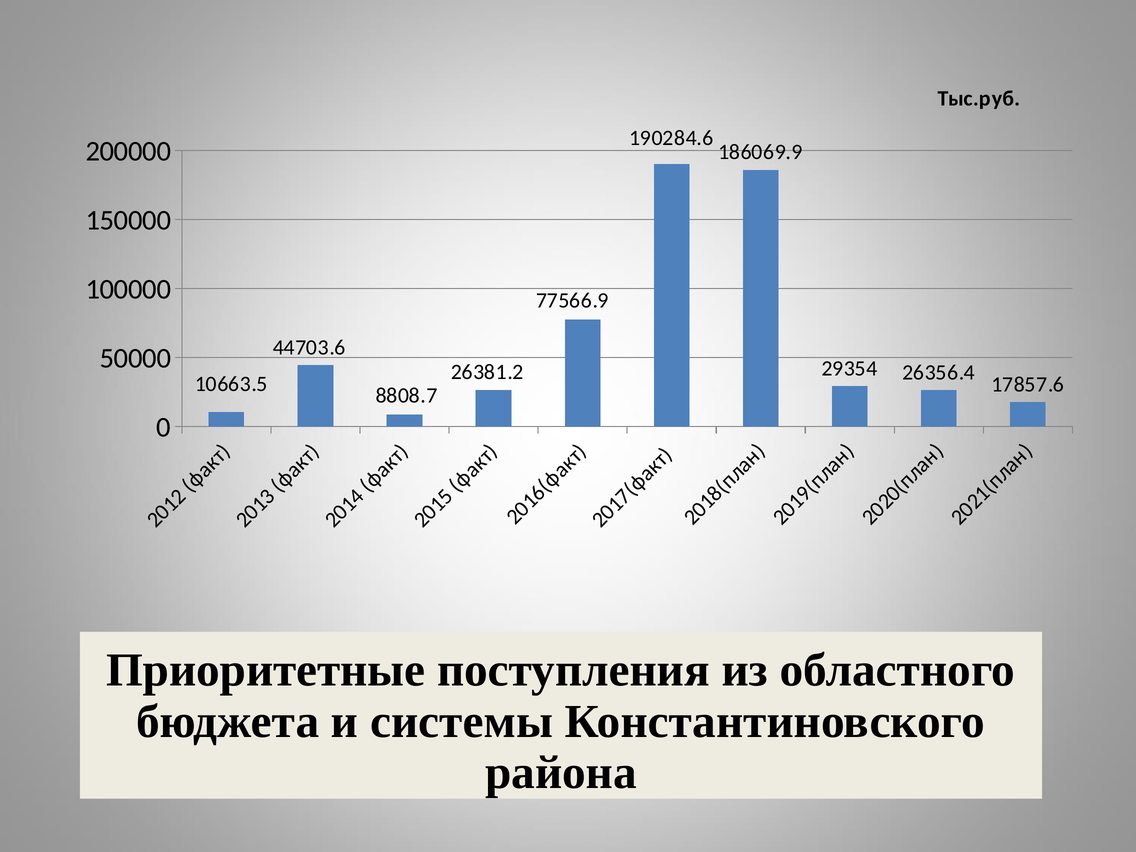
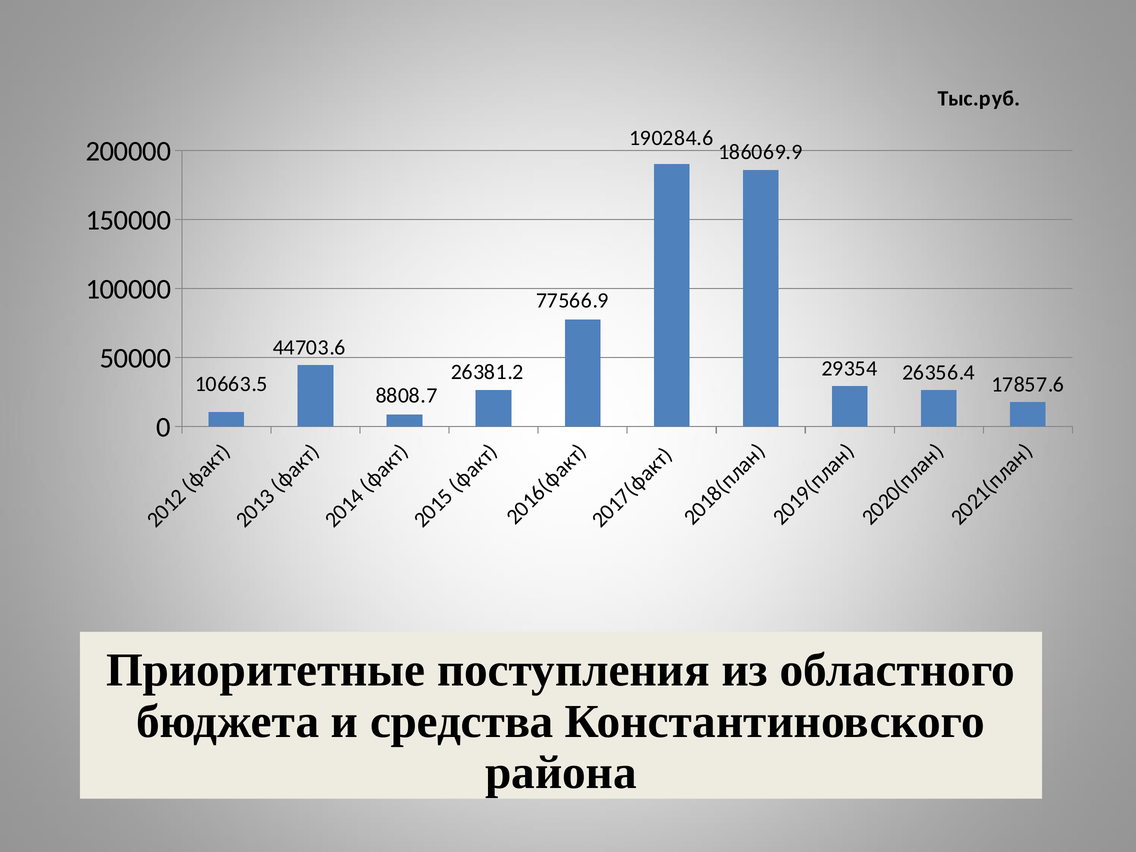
системы: системы -> средства
